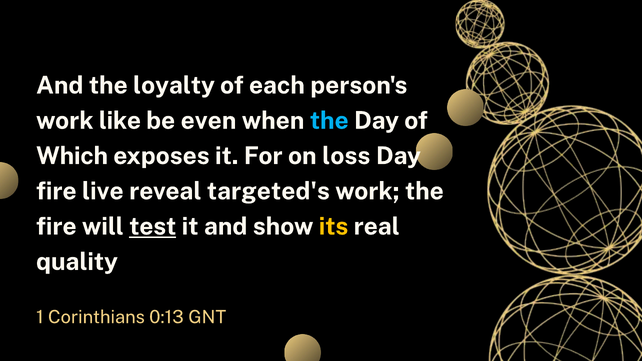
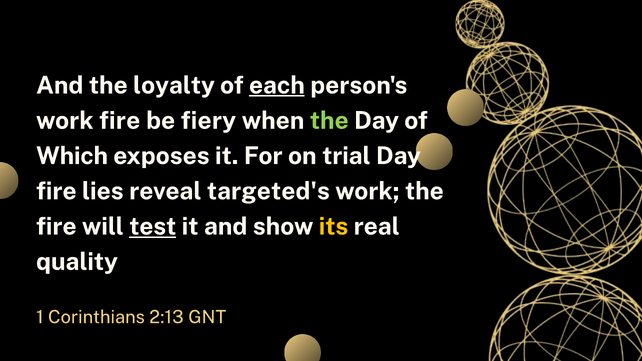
each underline: none -> present
work like: like -> fire
even: even -> fiery
the at (329, 121) colour: light blue -> light green
loss: loss -> trial
live: live -> lies
0:13: 0:13 -> 2:13
